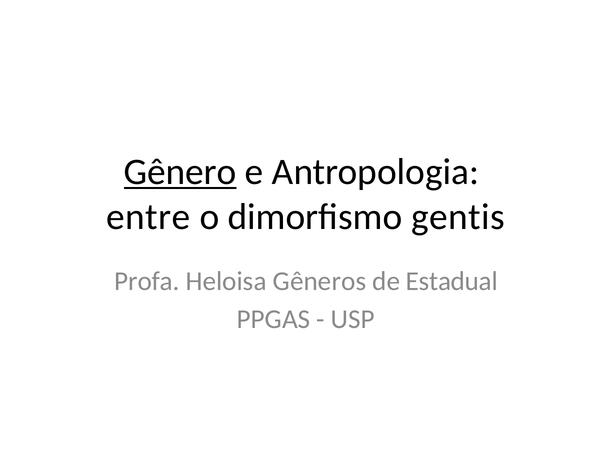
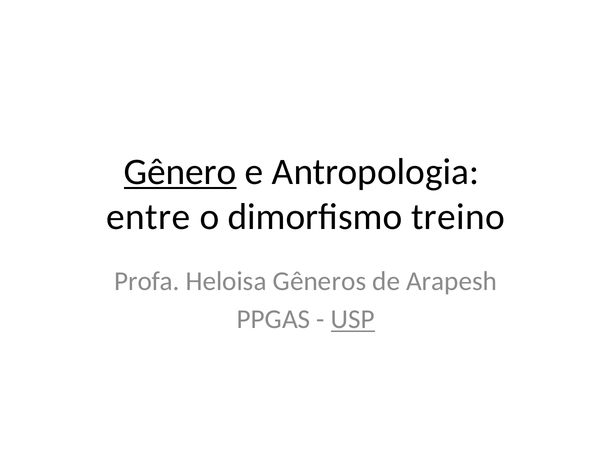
gentis: gentis -> treino
Estadual: Estadual -> Arapesh
USP underline: none -> present
